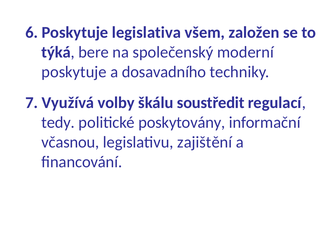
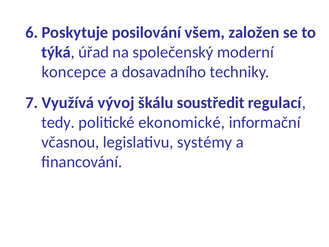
legislativa: legislativa -> posilování
bere: bere -> úřad
poskytuje at (74, 72): poskytuje -> koncepce
volby: volby -> vývoj
poskytovány: poskytovány -> ekonomické
zajištění: zajištění -> systémy
